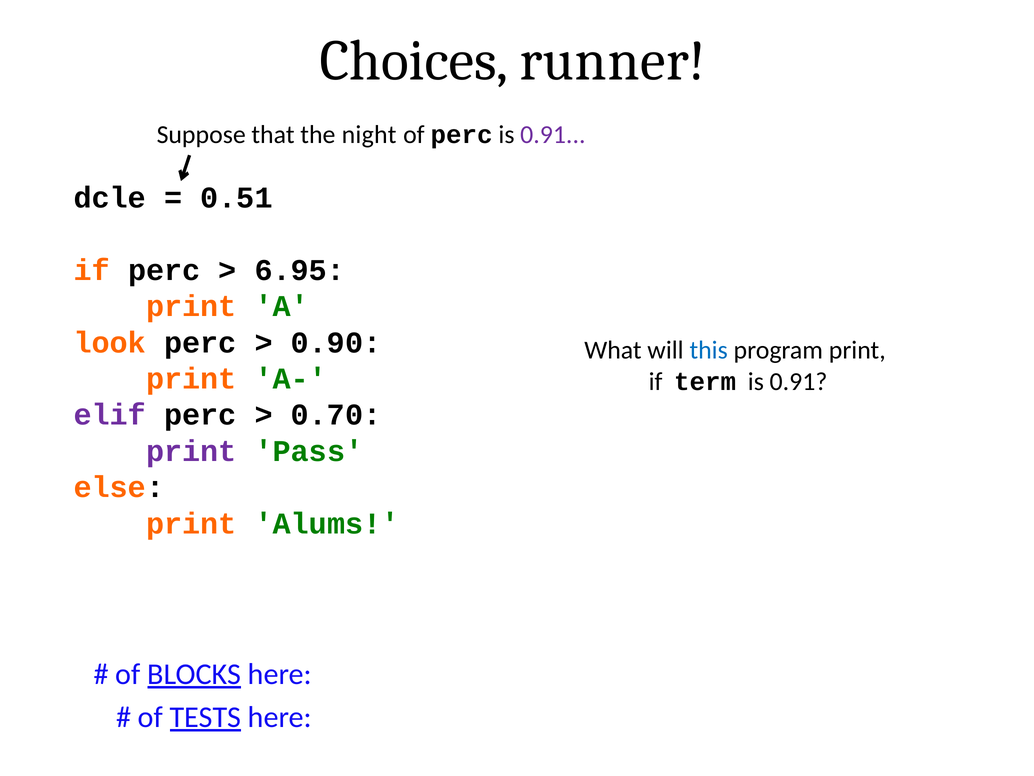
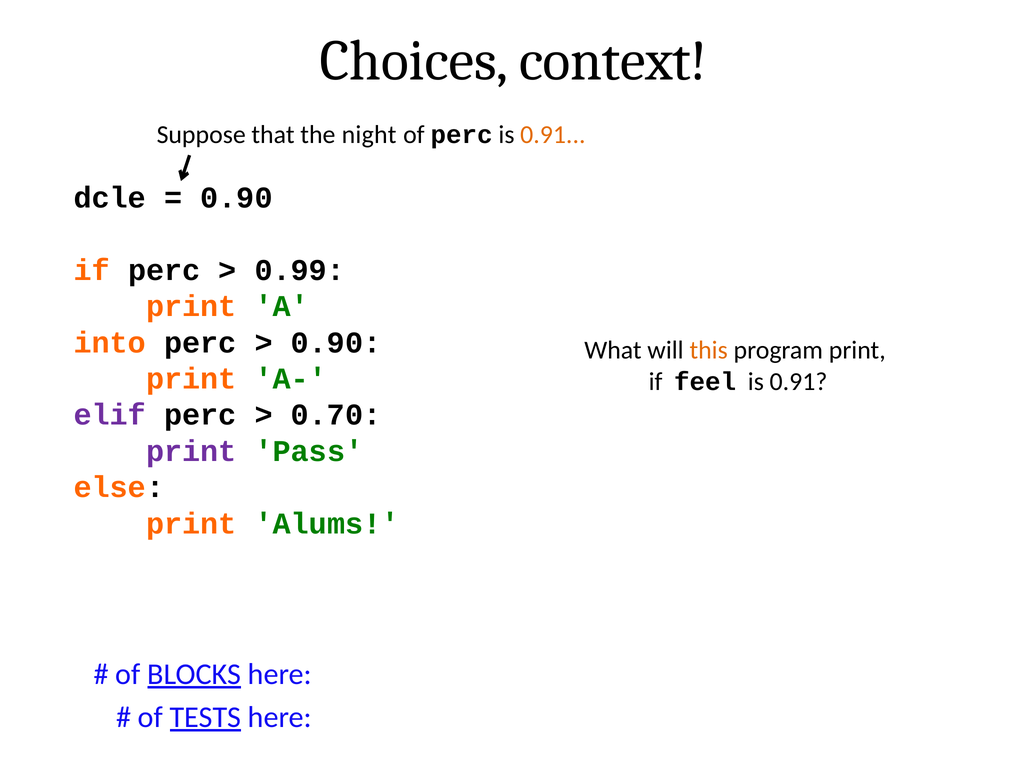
runner: runner -> context
0.91 at (553, 134) colour: purple -> orange
0.51 at (237, 198): 0.51 -> 0.90
6.95: 6.95 -> 0.99
look: look -> into
this colour: blue -> orange
term: term -> feel
